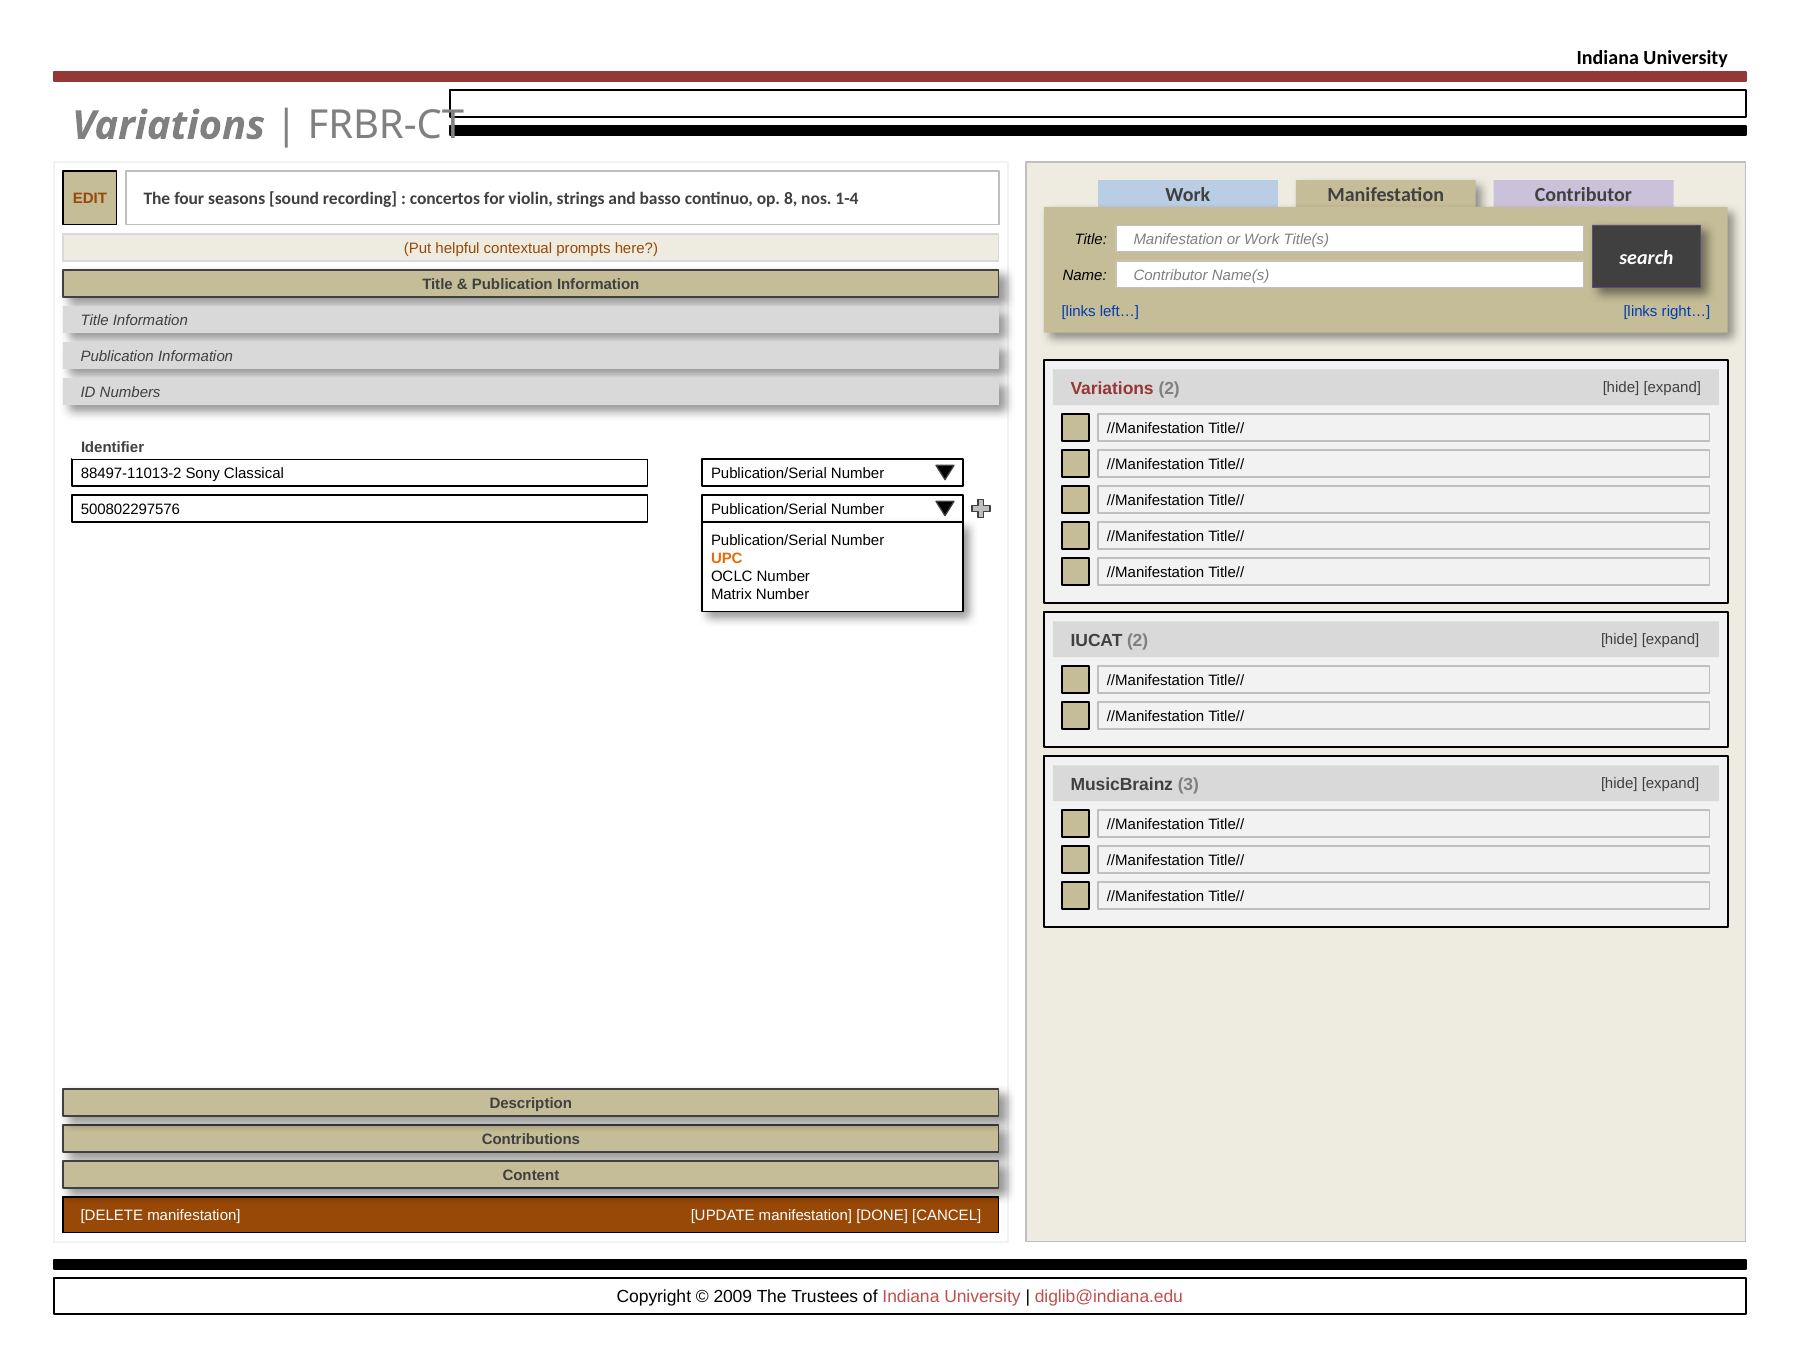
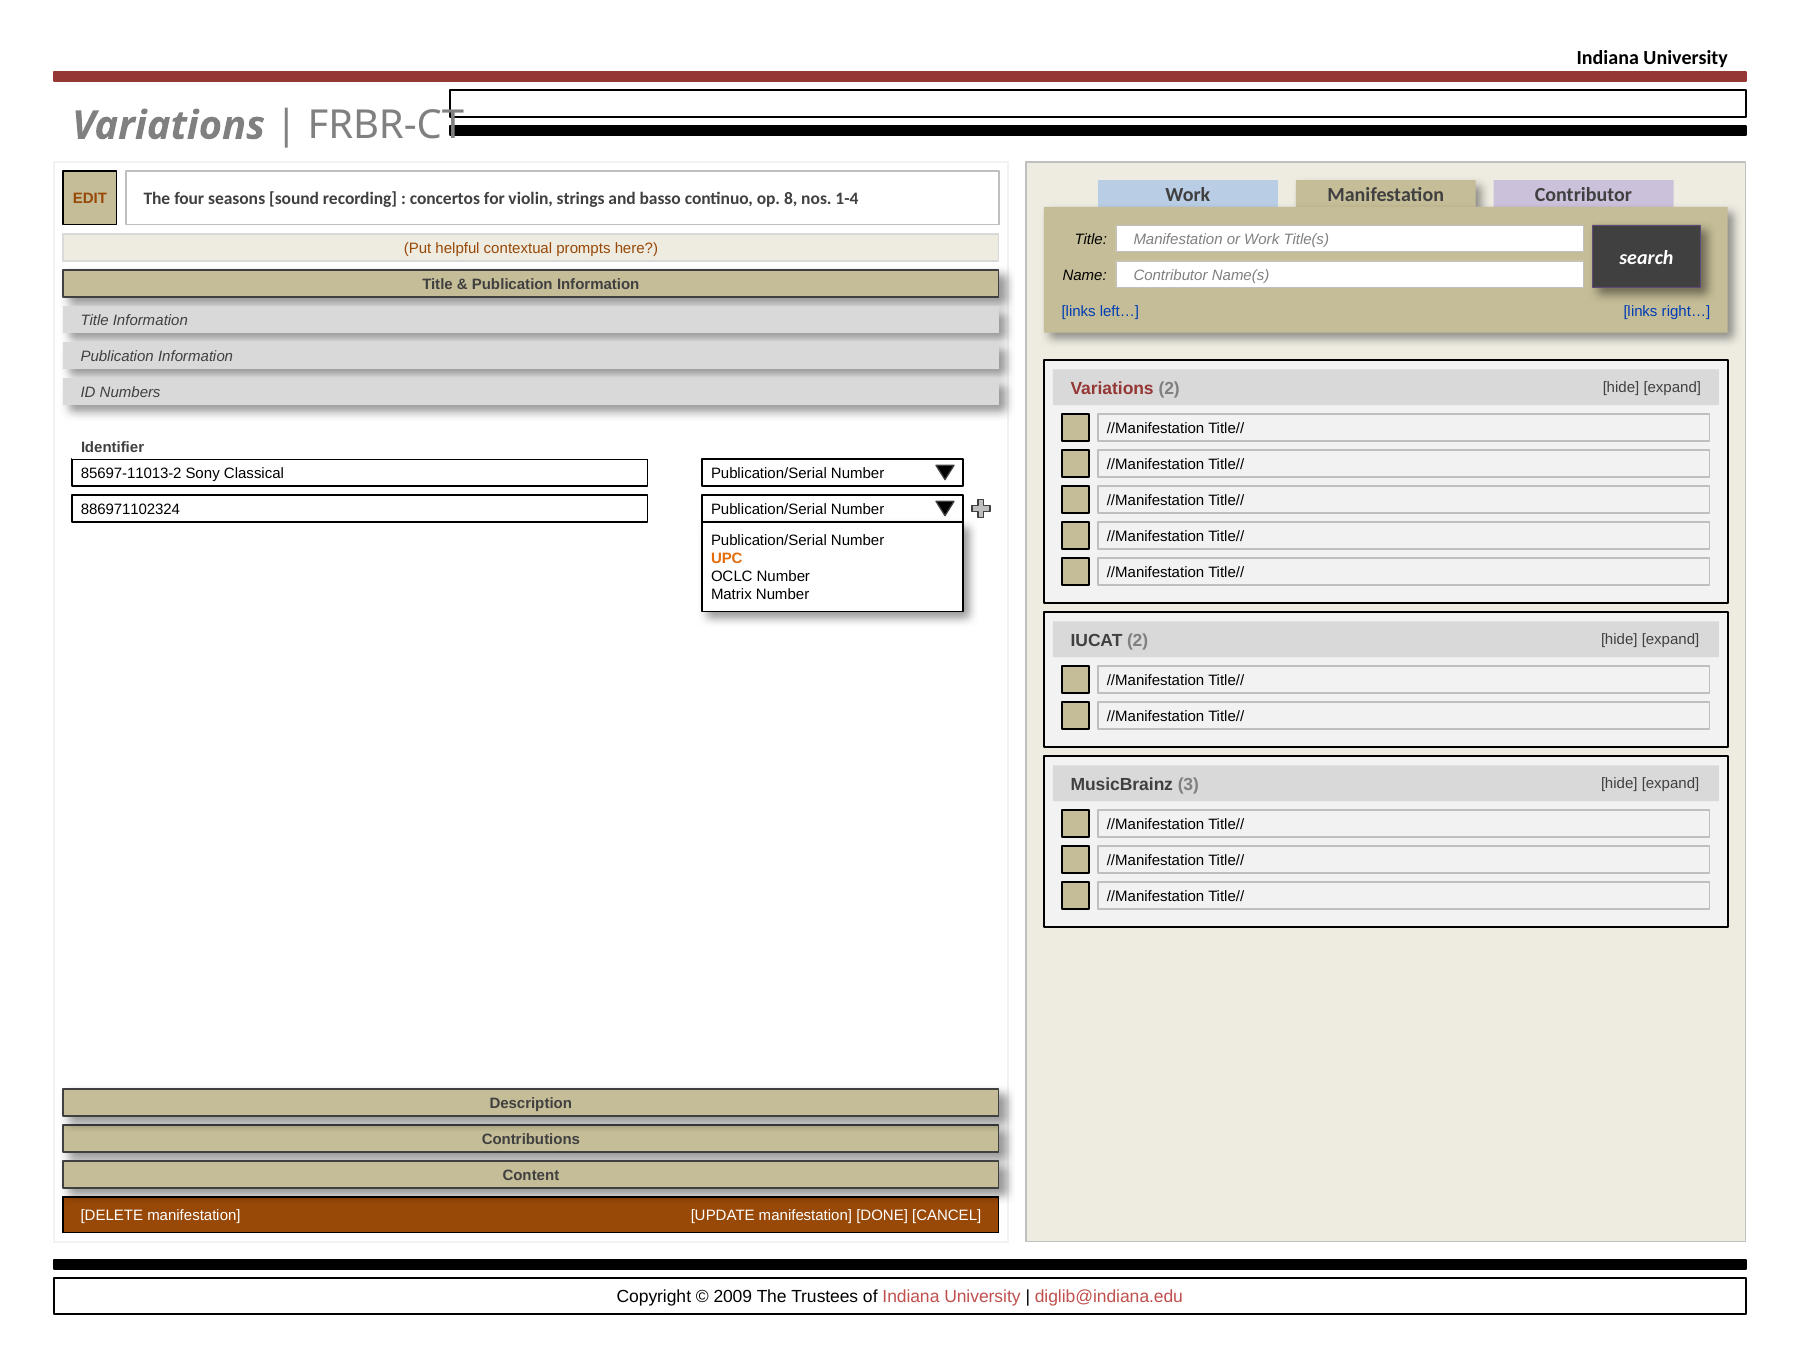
88497-11013-2: 88497-11013-2 -> 85697-11013-2
500802297576: 500802297576 -> 886971102324
